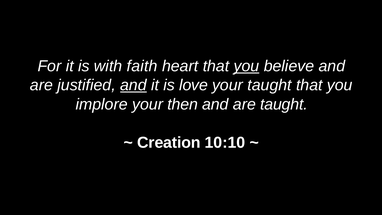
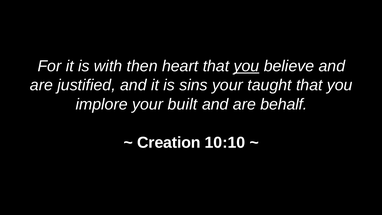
faith: faith -> then
and at (133, 85) underline: present -> none
love: love -> sins
then: then -> built
are taught: taught -> behalf
